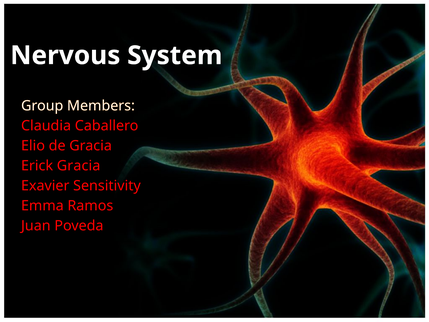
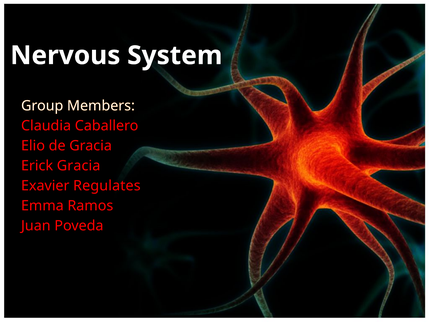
Sensitivity: Sensitivity -> Regulates
